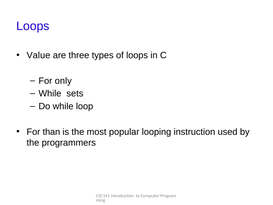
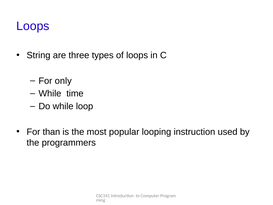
Value: Value -> String
sets: sets -> time
